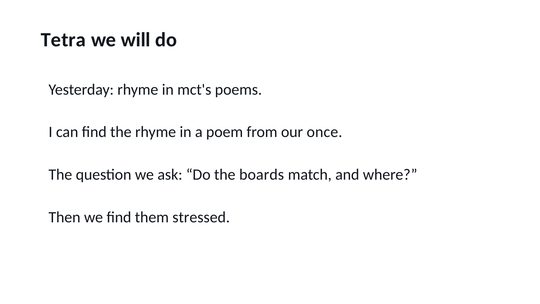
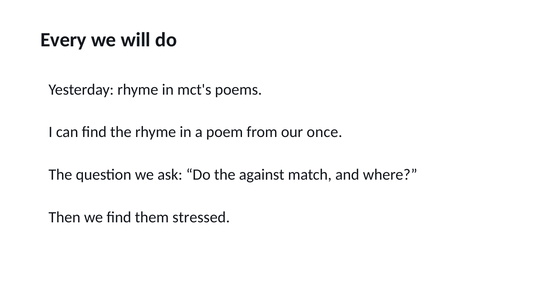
Tetra: Tetra -> Every
boards: boards -> against
